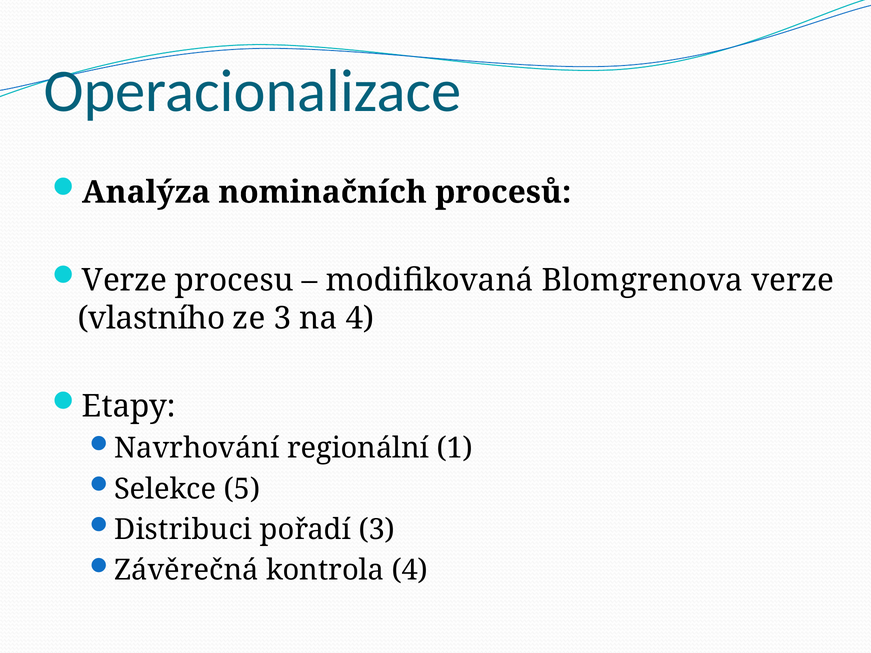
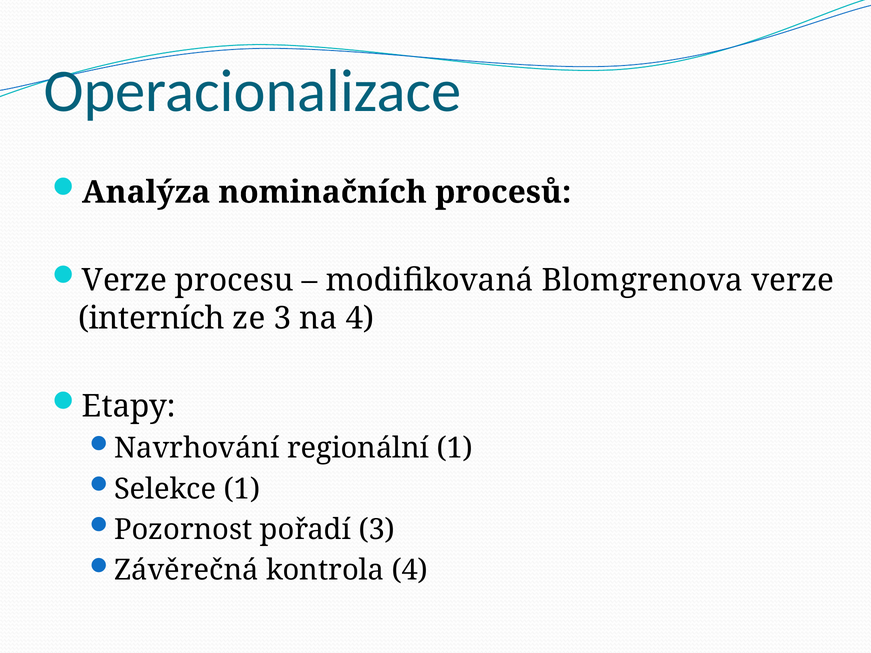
vlastního: vlastního -> interních
Selekce 5: 5 -> 1
Distribuci: Distribuci -> Pozornost
